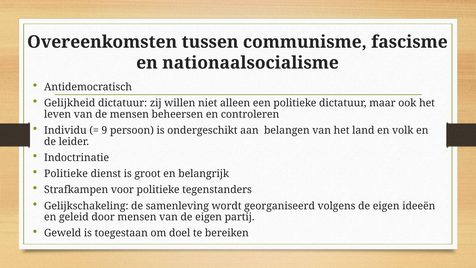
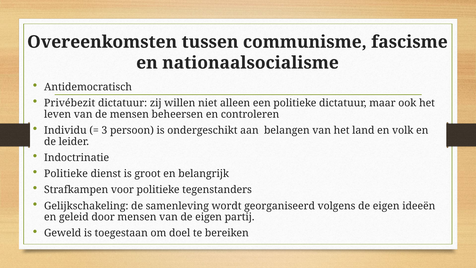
Gelijkheid: Gelijkheid -> Privébezit
9: 9 -> 3
